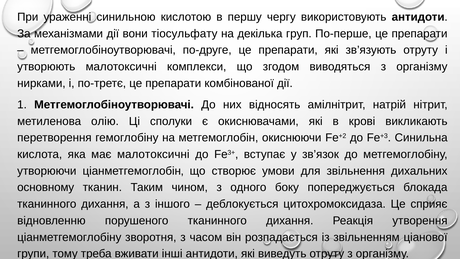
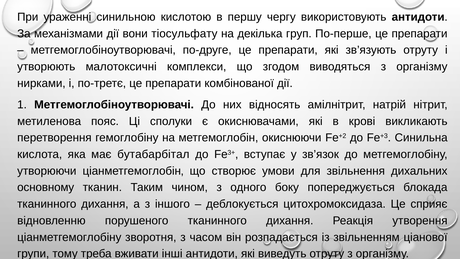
олію: олію -> пояс
має малотоксичні: малотоксичні -> бутабарбітал
